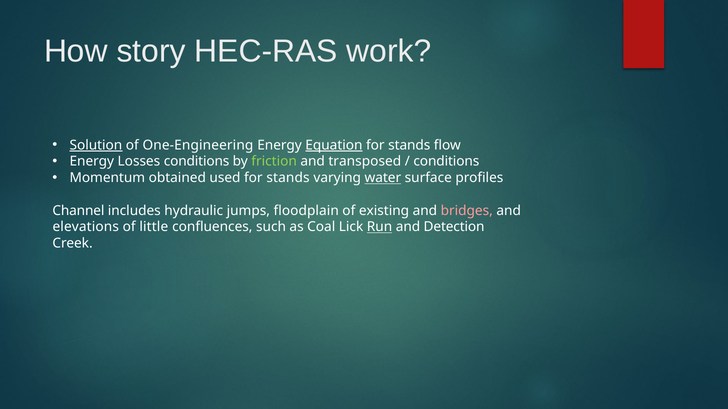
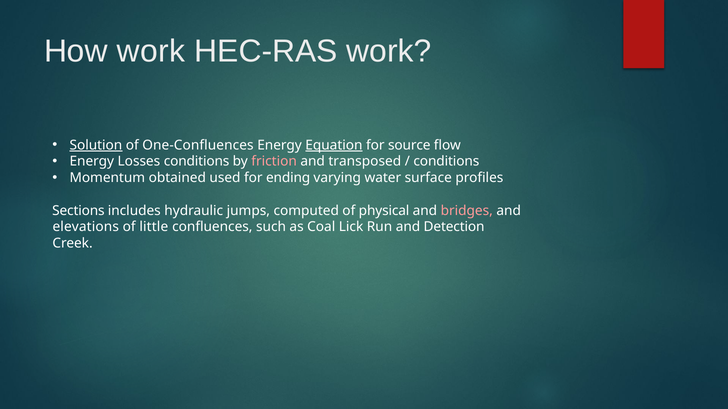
How story: story -> work
One-Engineering: One-Engineering -> One-Confluences
stands at (409, 145): stands -> source
friction colour: light green -> pink
used for stands: stands -> ending
water underline: present -> none
Channel: Channel -> Sections
floodplain: floodplain -> computed
existing: existing -> physical
Run underline: present -> none
